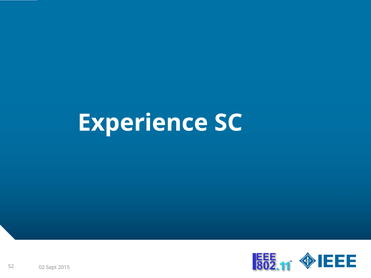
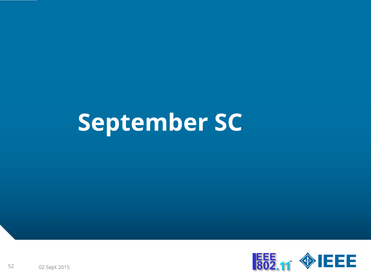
Experience: Experience -> September
